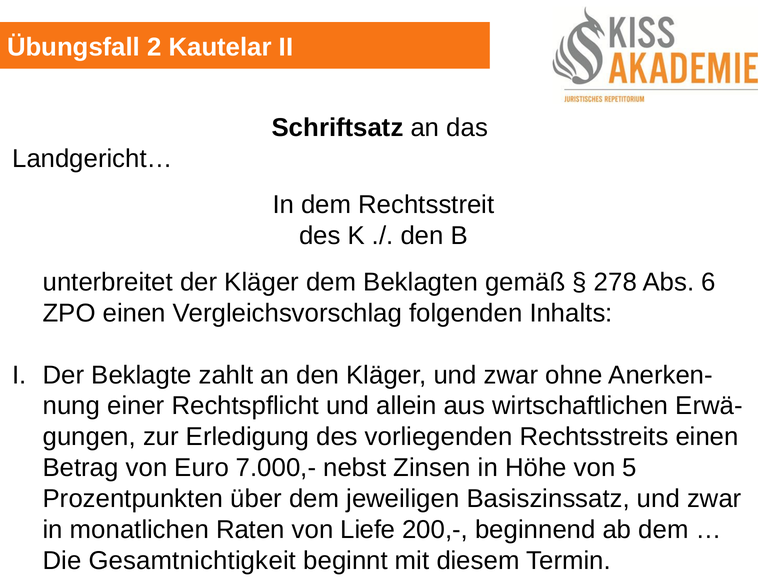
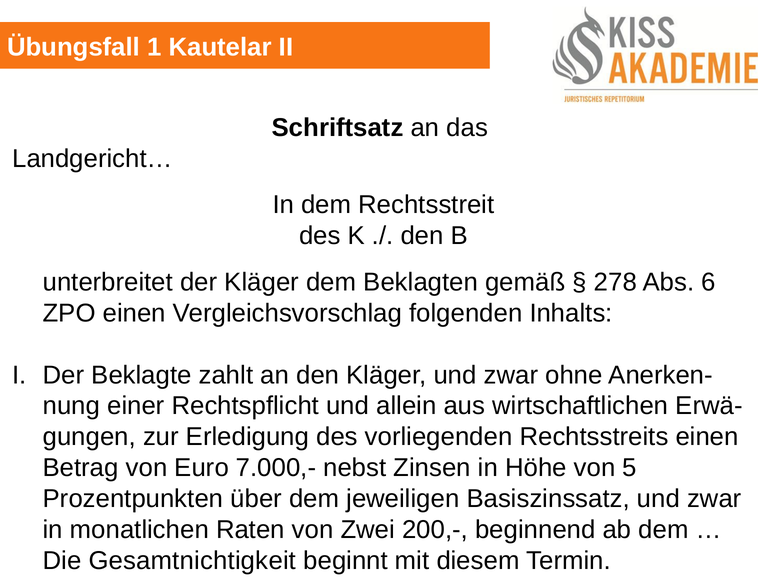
2: 2 -> 1
Liefe: Liefe -> Zwei
